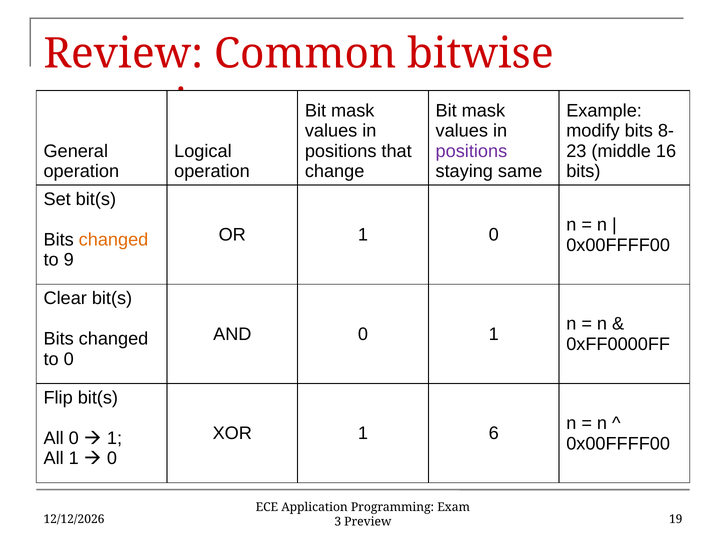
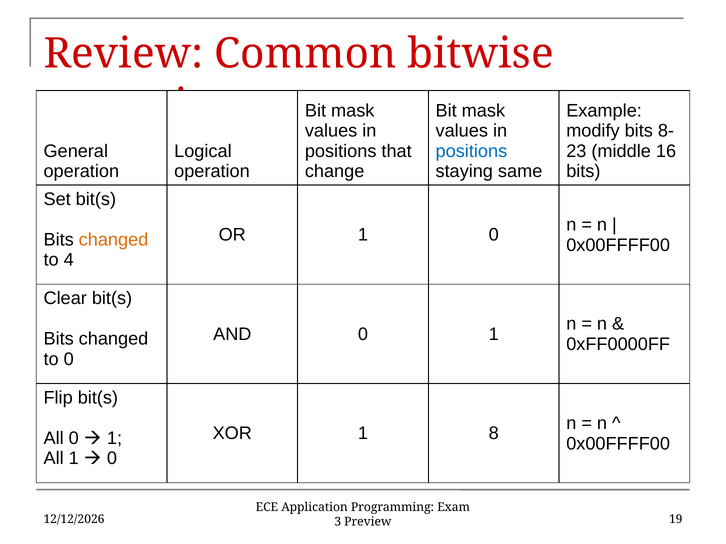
positions at (471, 151) colour: purple -> blue
9: 9 -> 4
6: 6 -> 8
